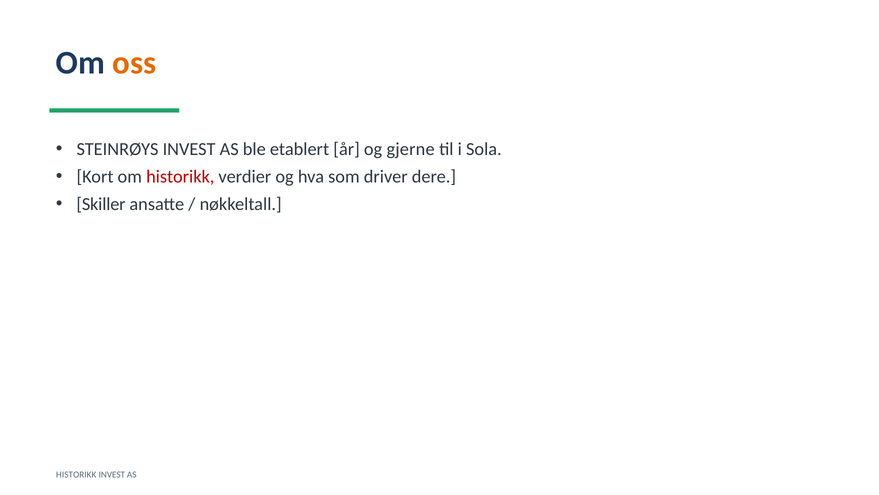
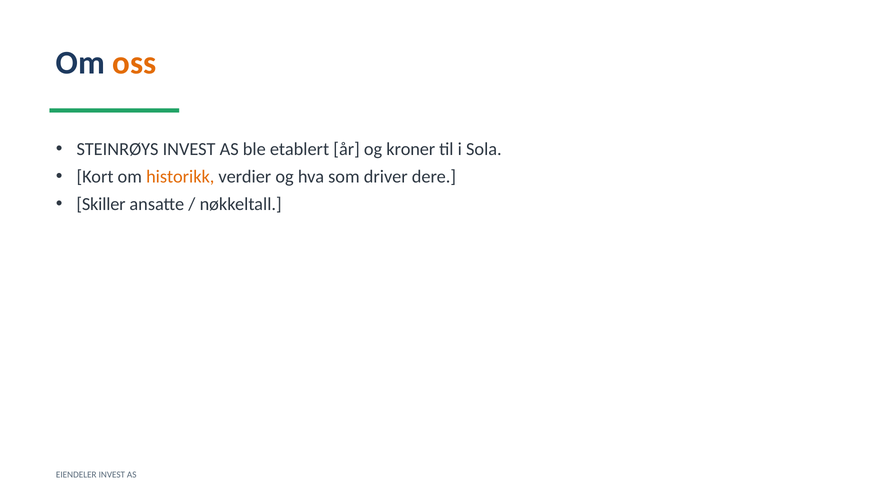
gjerne: gjerne -> kroner
historikk at (180, 176) colour: red -> orange
HISTORIKK at (76, 474): HISTORIKK -> EIENDELER
